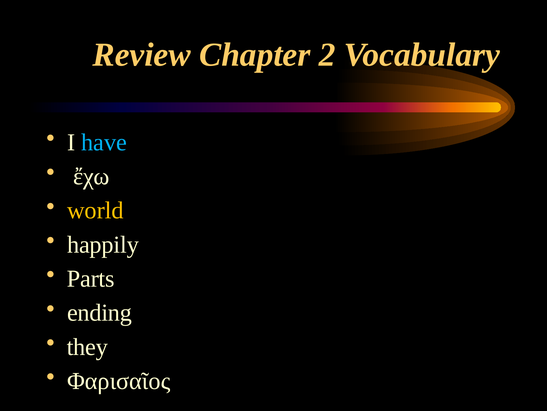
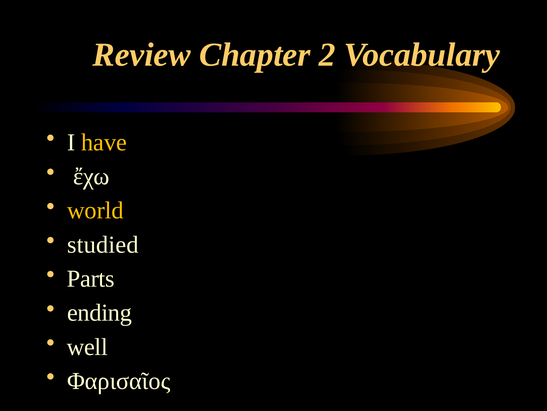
have colour: light blue -> yellow
happily: happily -> studied
they: they -> well
